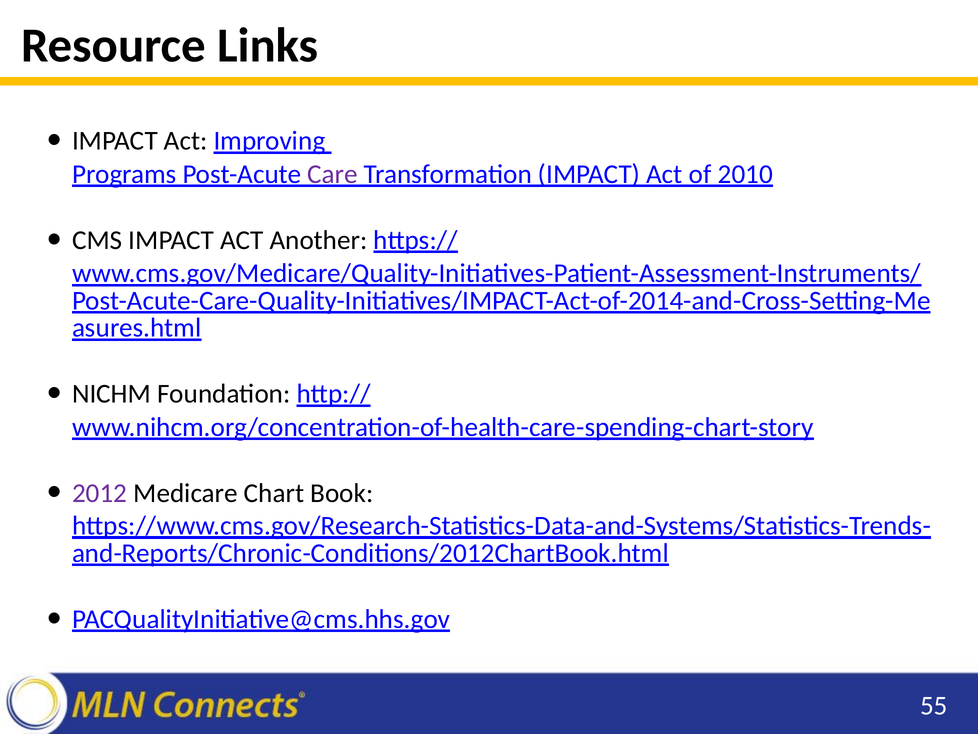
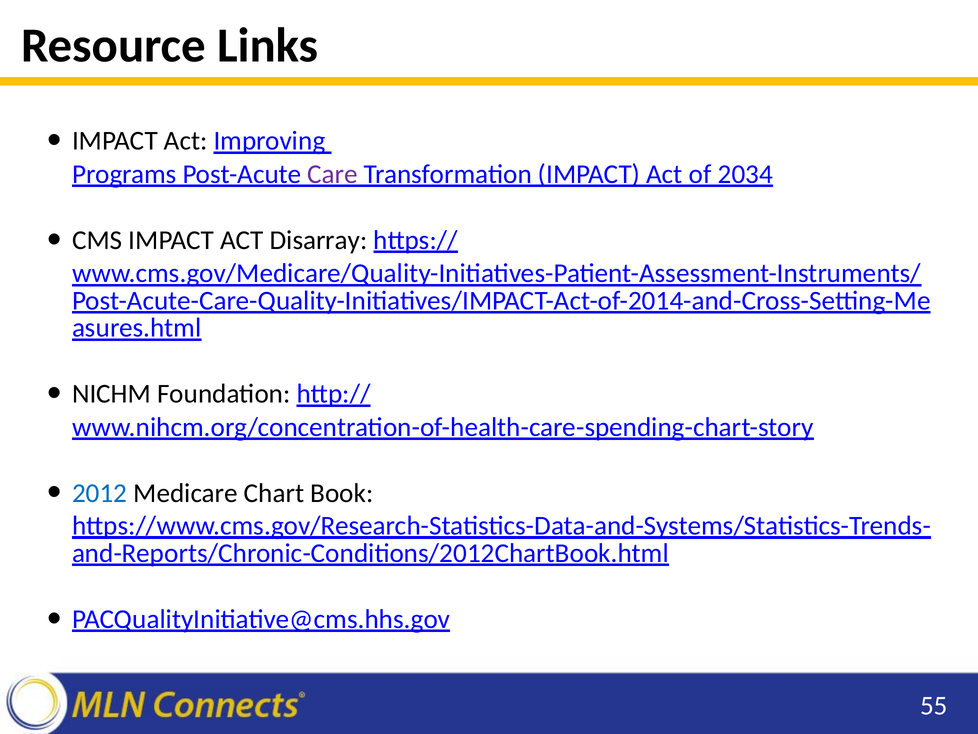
2010: 2010 -> 2034
Another: Another -> Disarray
2012 colour: purple -> blue
